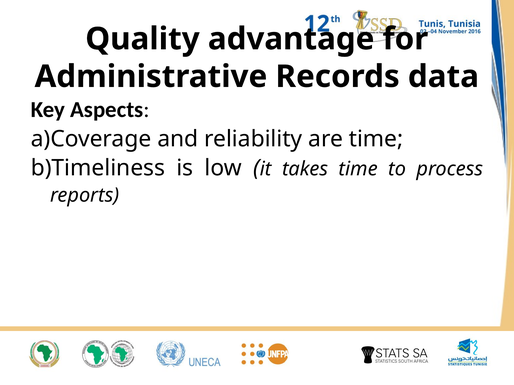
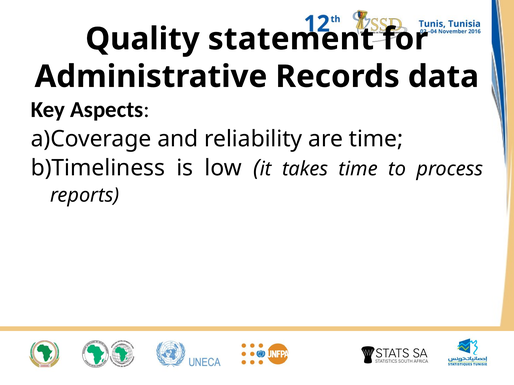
advantage: advantage -> statement
